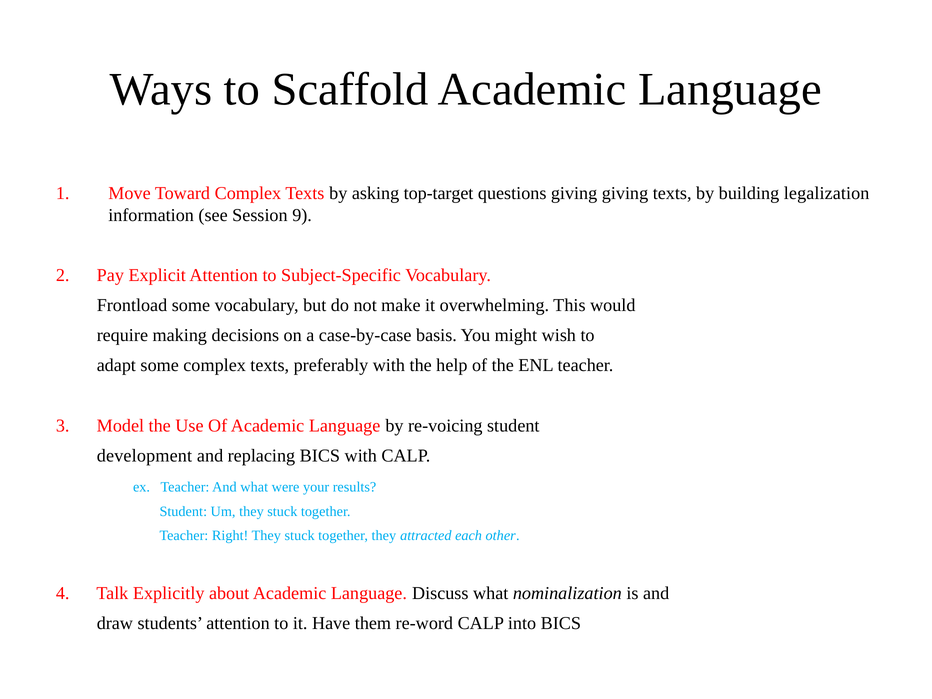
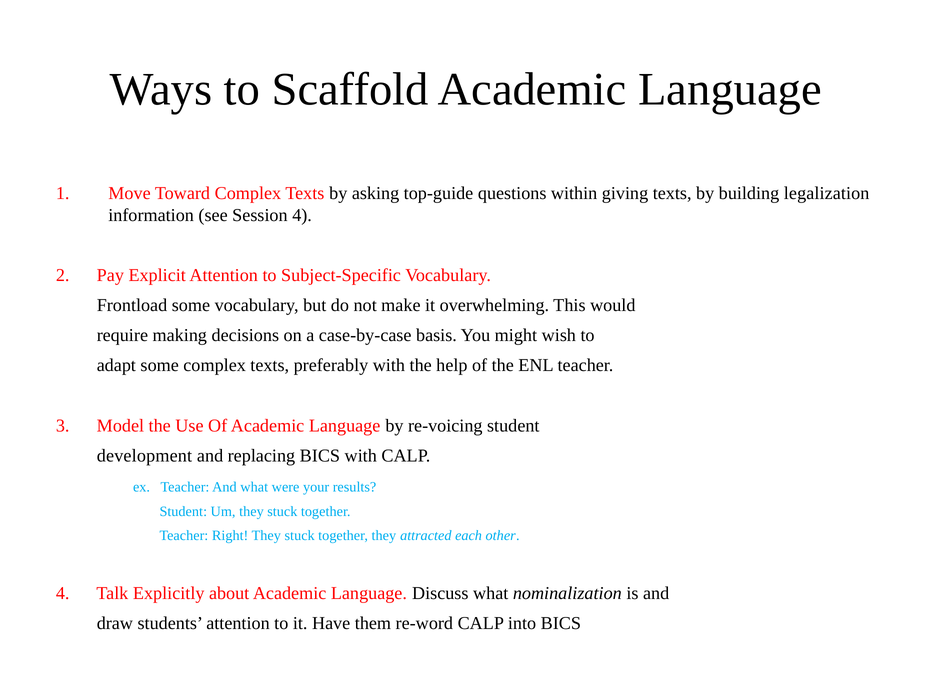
top-target: top-target -> top-guide
questions giving: giving -> within
Session 9: 9 -> 4
